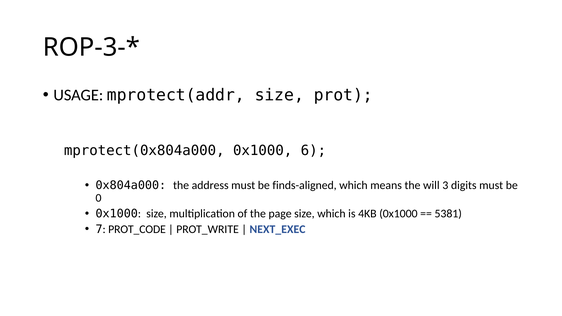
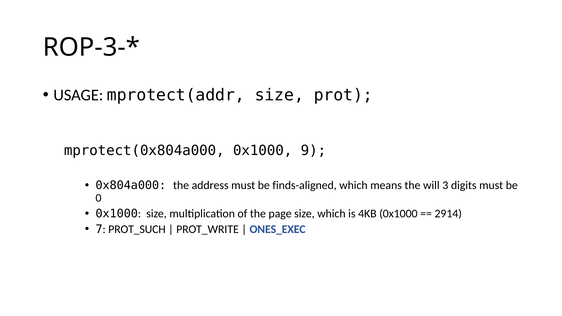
6: 6 -> 9
5381: 5381 -> 2914
PROT_CODE: PROT_CODE -> PROT_SUCH
NEXT_EXEC: NEXT_EXEC -> ONES_EXEC
